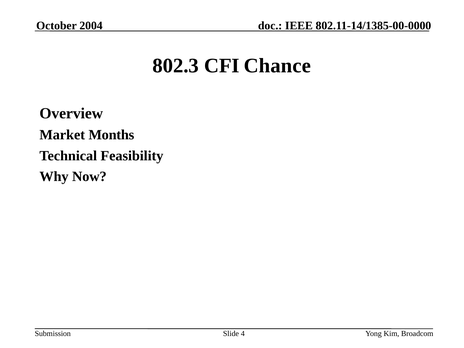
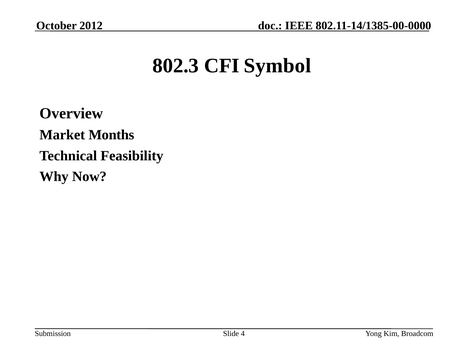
2004: 2004 -> 2012
Chance: Chance -> Symbol
